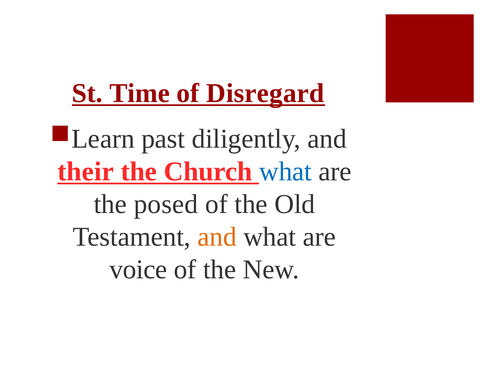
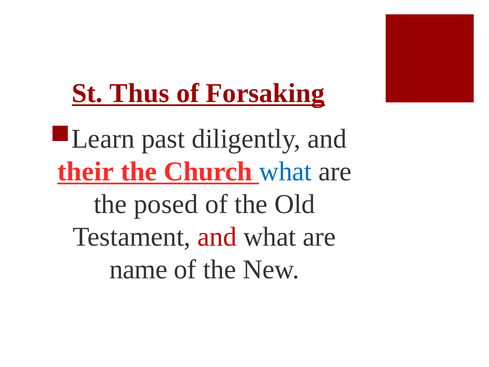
Time: Time -> Thus
Disregard: Disregard -> Forsaking
and at (217, 237) colour: orange -> red
voice: voice -> name
